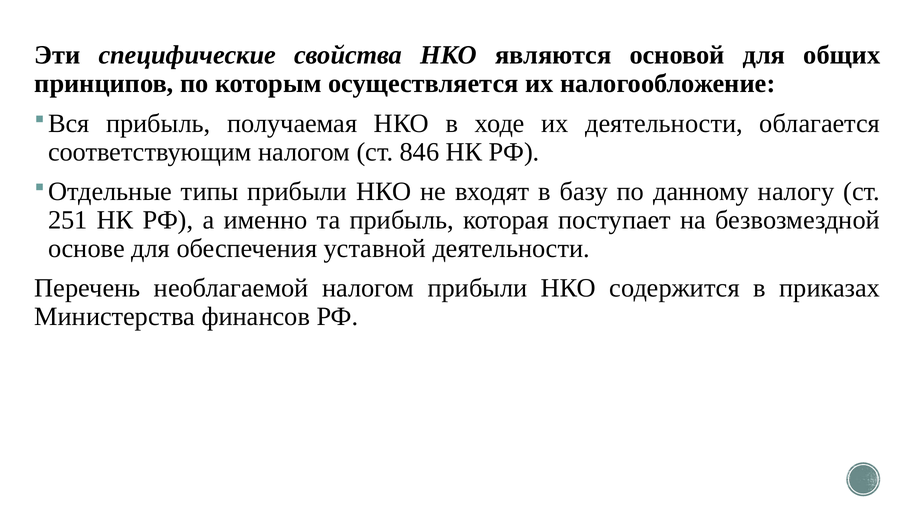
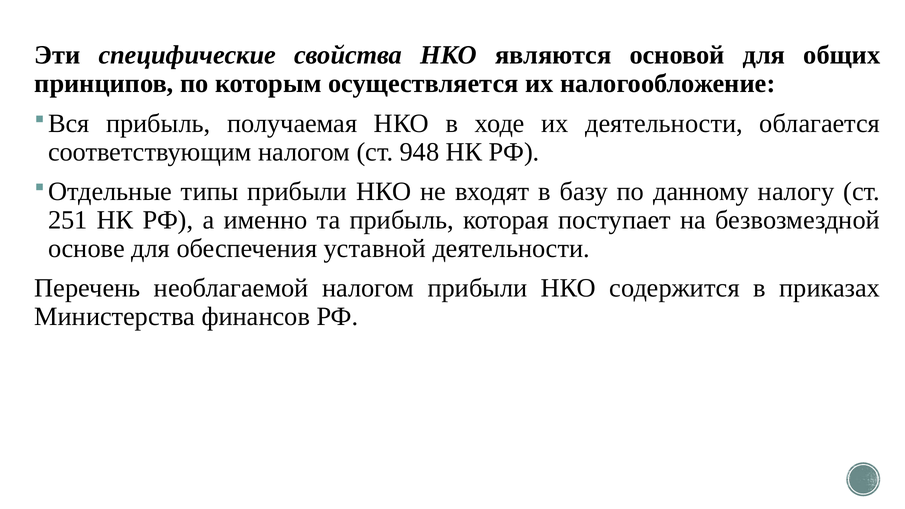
846: 846 -> 948
